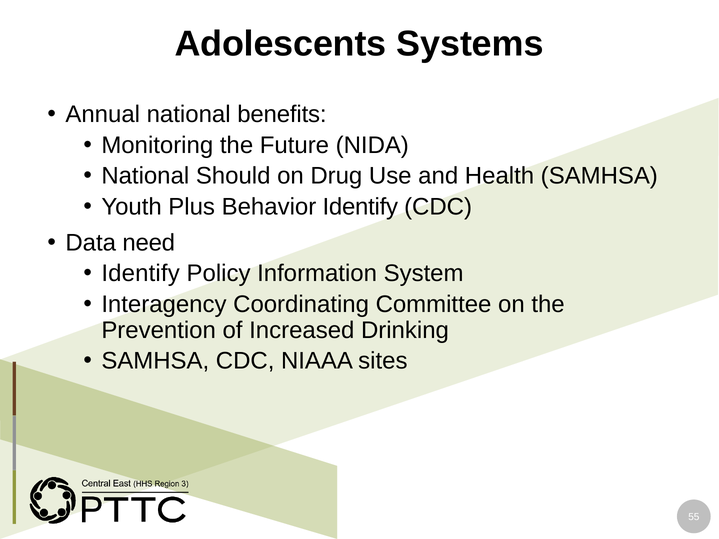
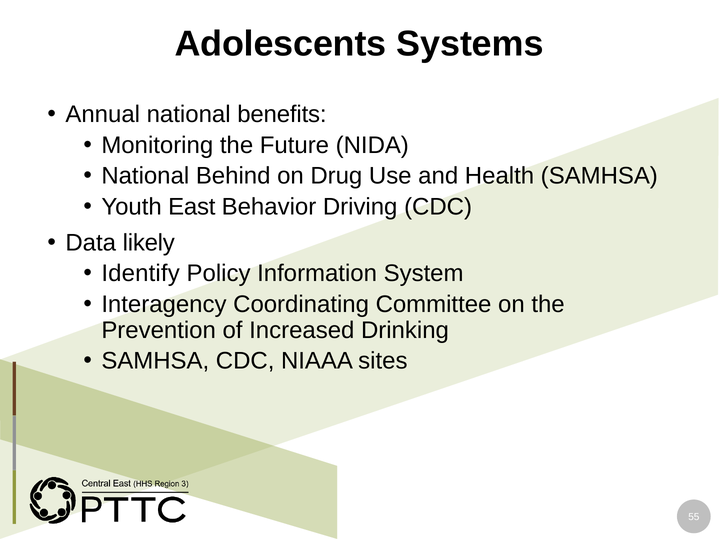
Should: Should -> Behind
Plus: Plus -> East
Behavior Identify: Identify -> Driving
need: need -> likely
